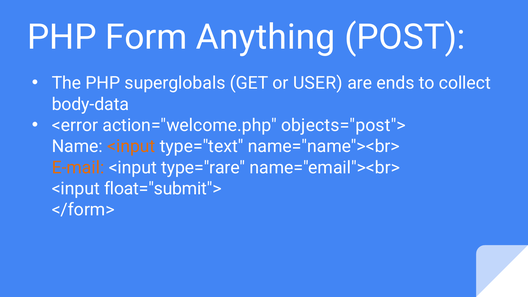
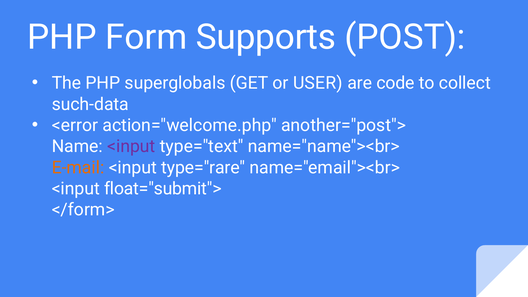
Anything: Anything -> Supports
ends: ends -> code
body-data: body-data -> such-data
objects="post">: objects="post"> -> another="post">
<input at (131, 146) colour: orange -> purple
